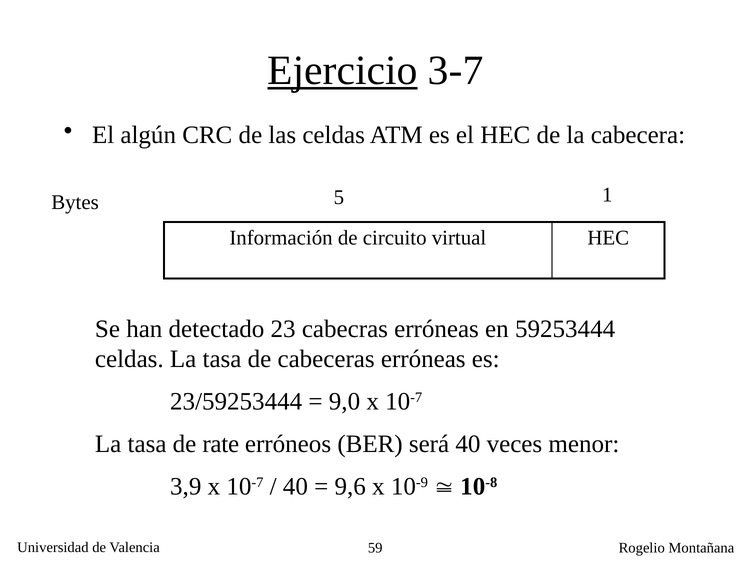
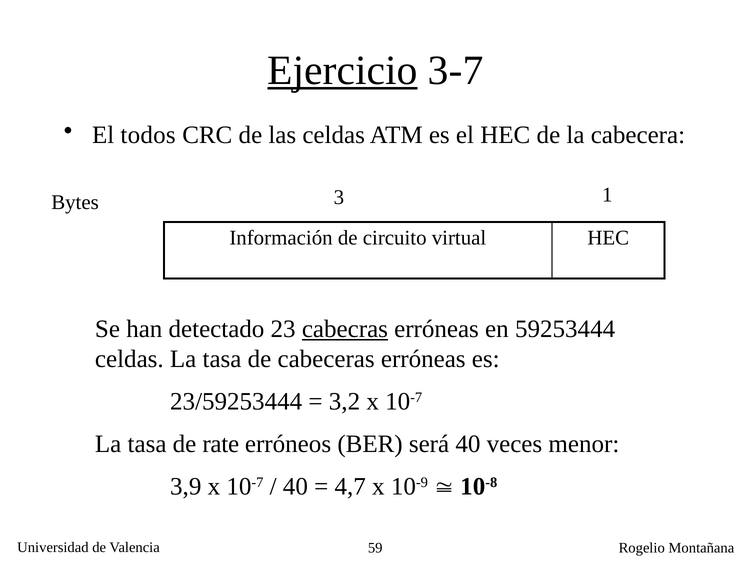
algún: algún -> todos
5: 5 -> 3
cabecras underline: none -> present
9,0: 9,0 -> 3,2
9,6: 9,6 -> 4,7
